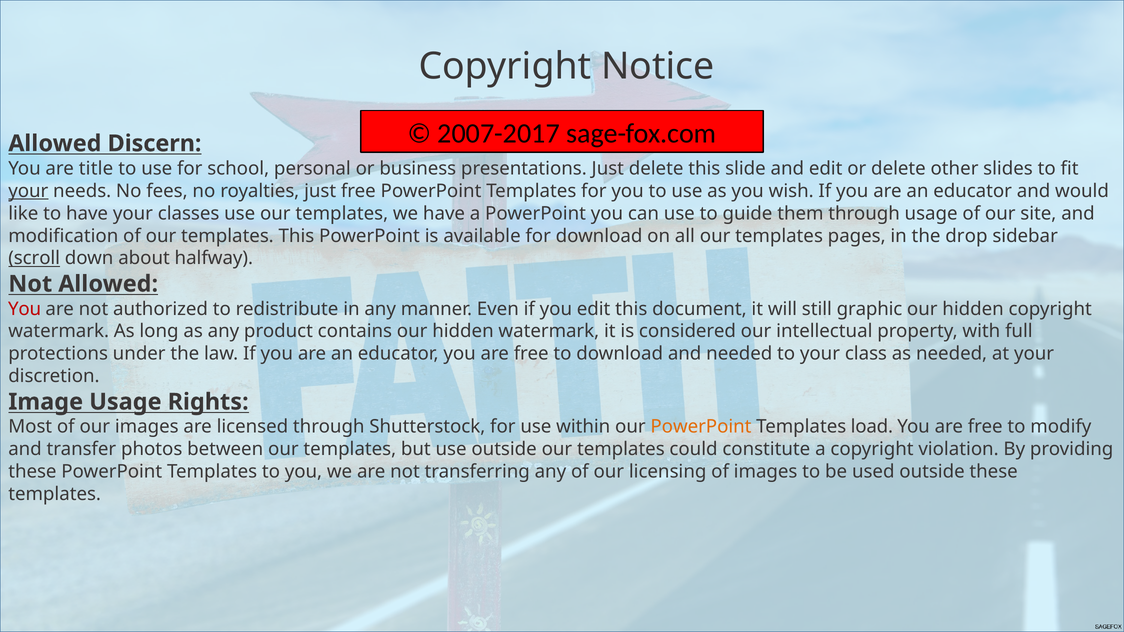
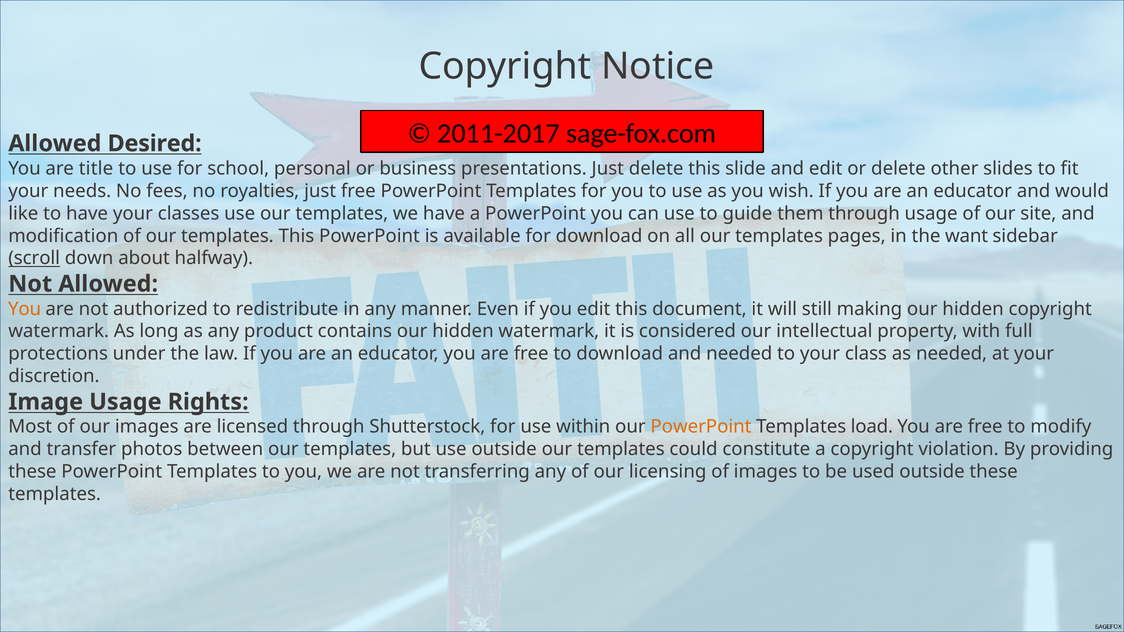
2007-2017: 2007-2017 -> 2011-2017
Discern: Discern -> Desired
your at (28, 191) underline: present -> none
drop: drop -> want
You at (25, 309) colour: red -> orange
graphic: graphic -> making
